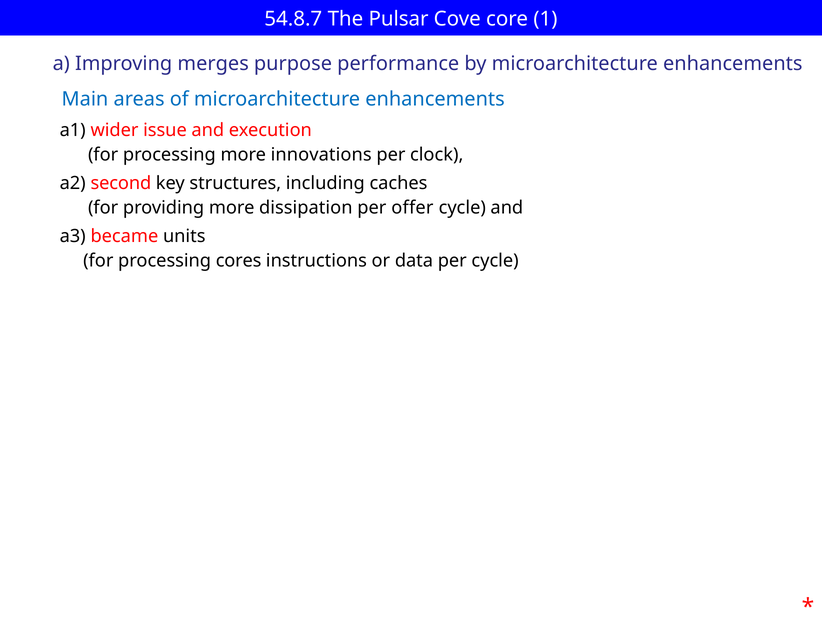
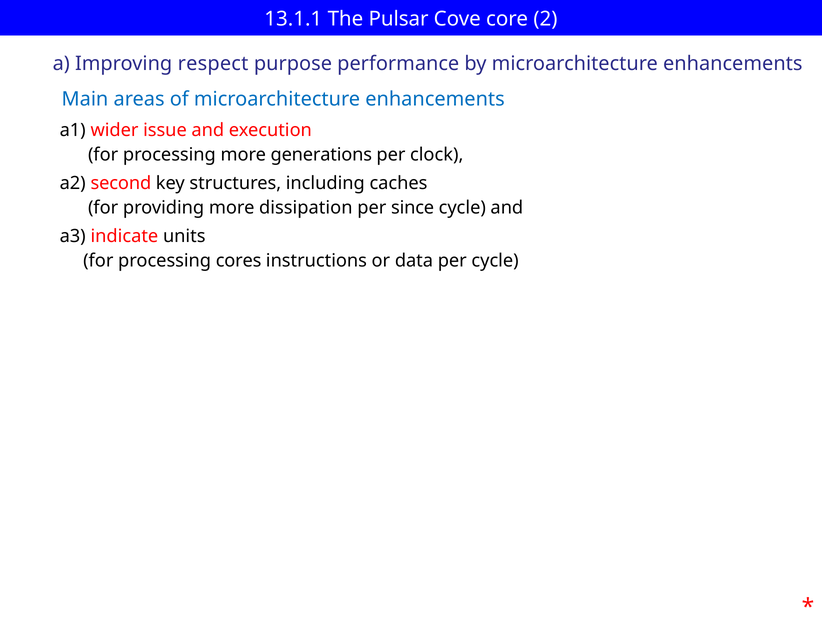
54.8.7: 54.8.7 -> 13.1.1
1: 1 -> 2
merges: merges -> respect
innovations: innovations -> generations
offer: offer -> since
became: became -> indicate
